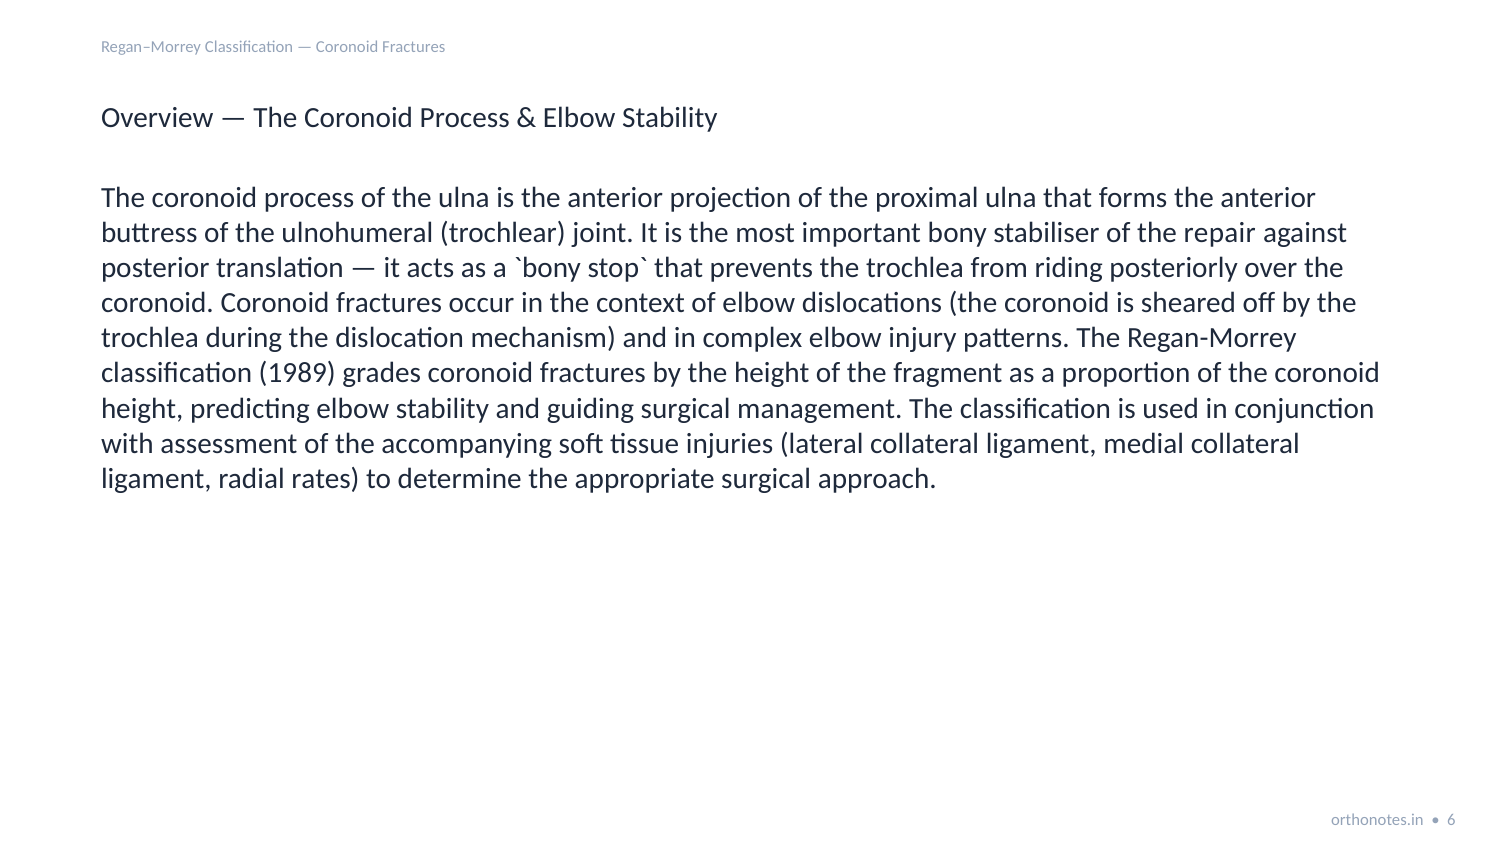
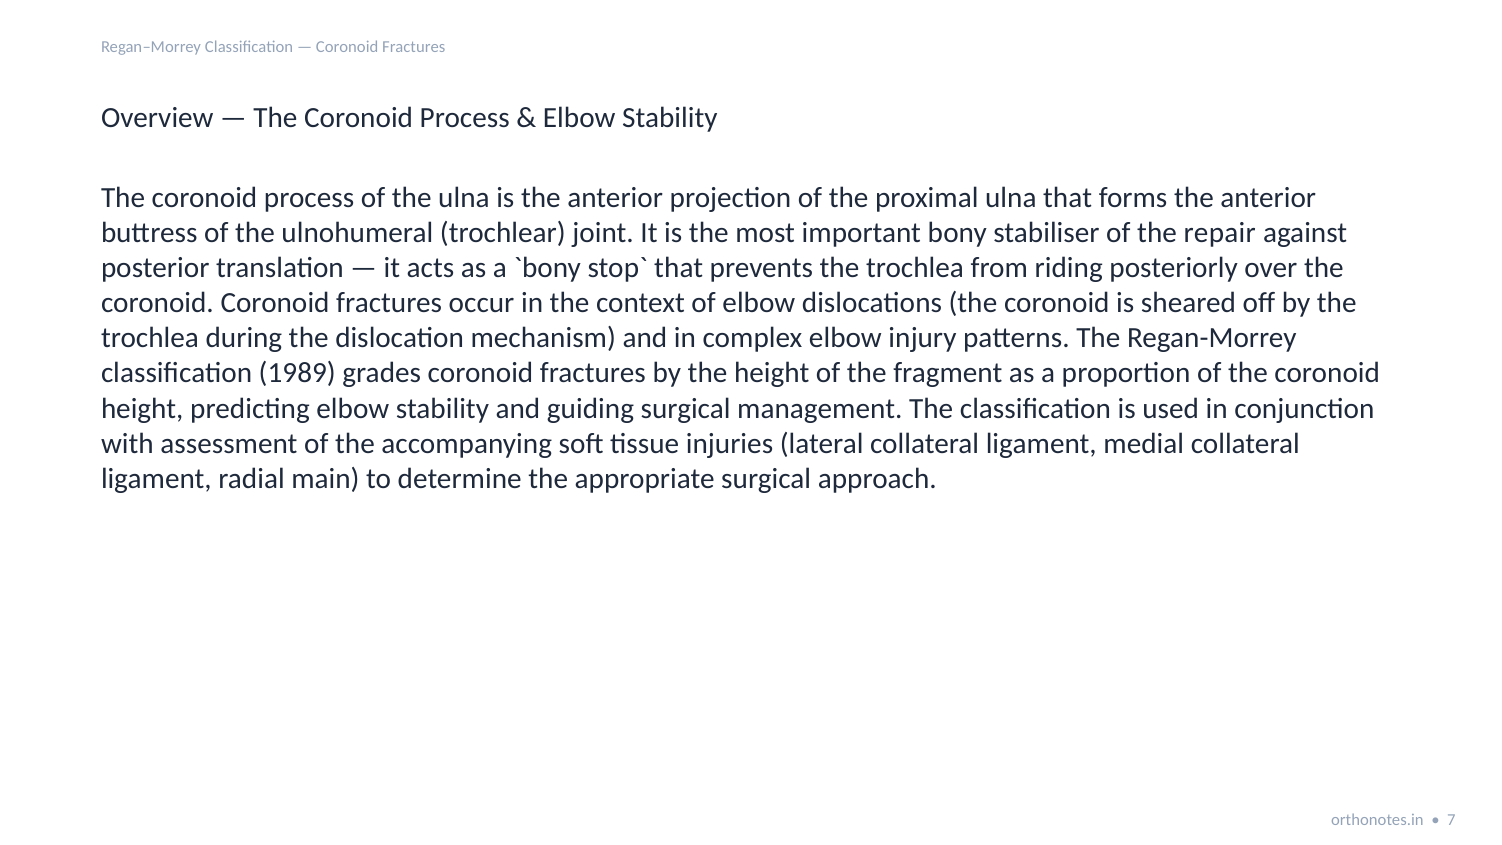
rates: rates -> main
6: 6 -> 7
